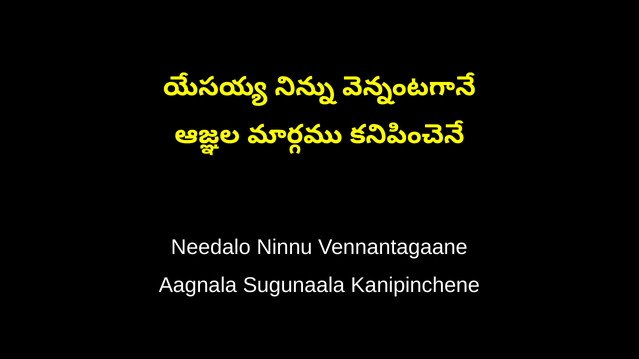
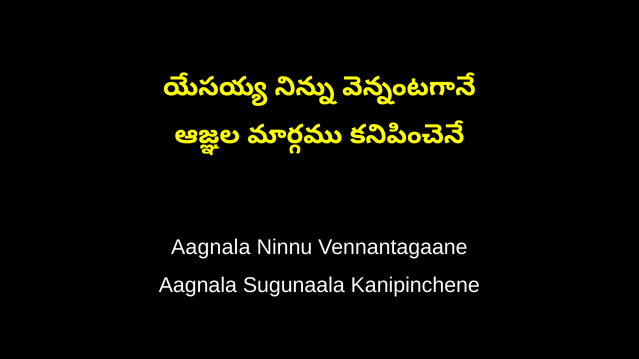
Needalo at (211, 247): Needalo -> Aagnala
